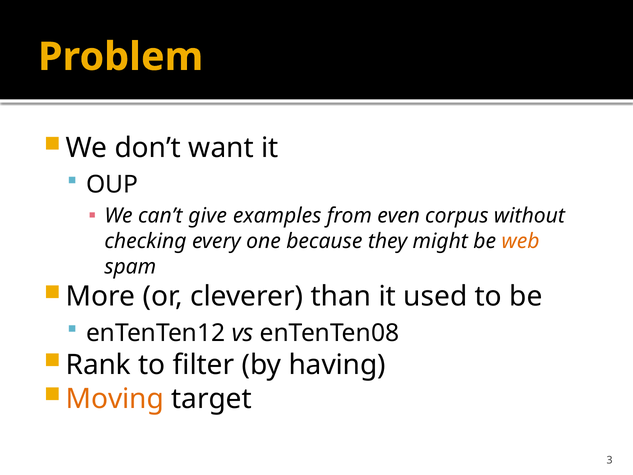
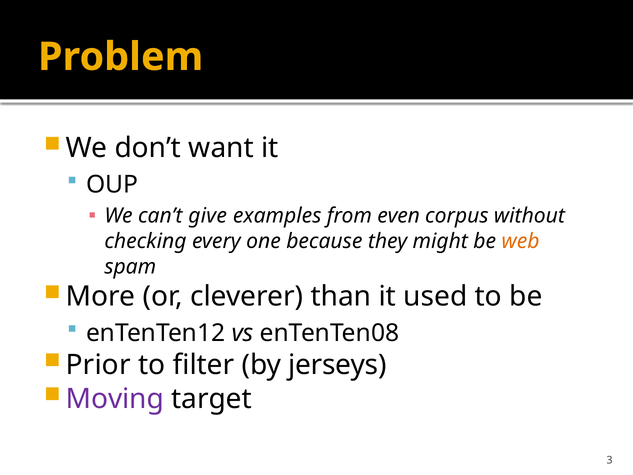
Rank: Rank -> Prior
having: having -> jerseys
Moving colour: orange -> purple
